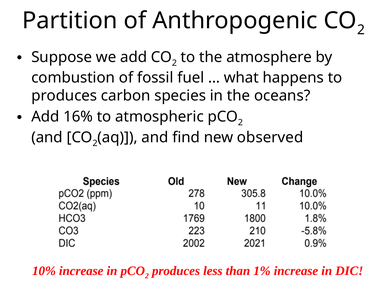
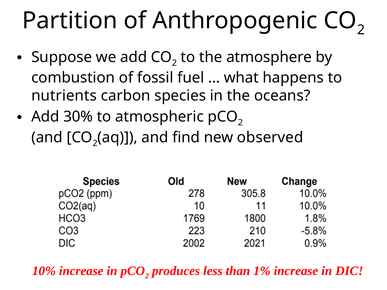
produces at (64, 96): produces -> nutrients
16%: 16% -> 30%
